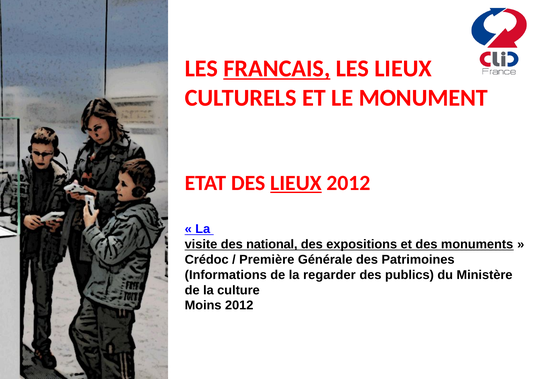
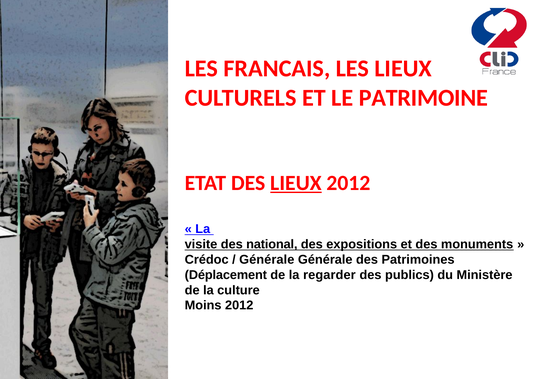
FRANCAIS underline: present -> none
MONUMENT: MONUMENT -> PATRIMOINE
Première at (267, 260): Première -> Générale
Informations: Informations -> Déplacement
